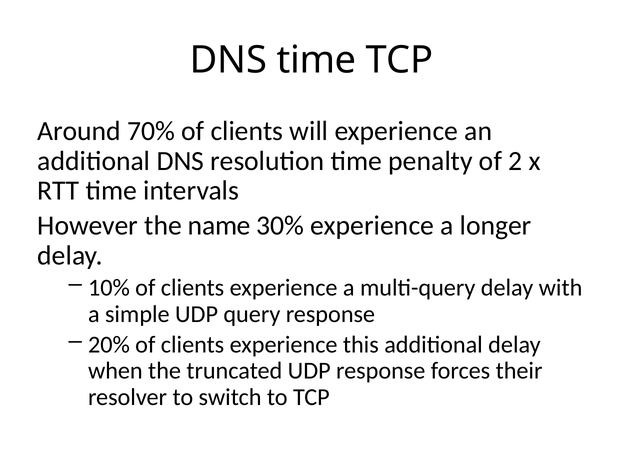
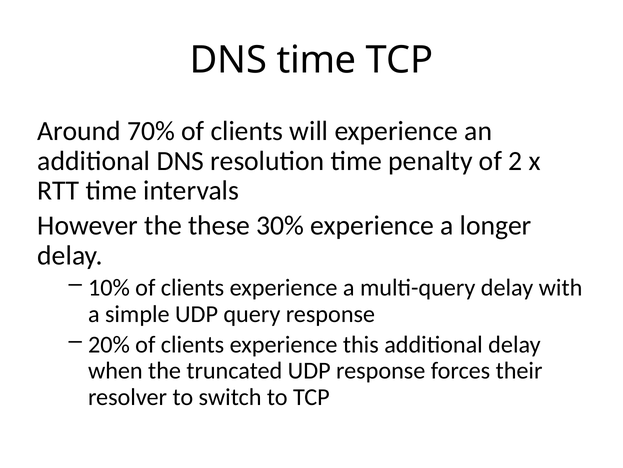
name: name -> these
